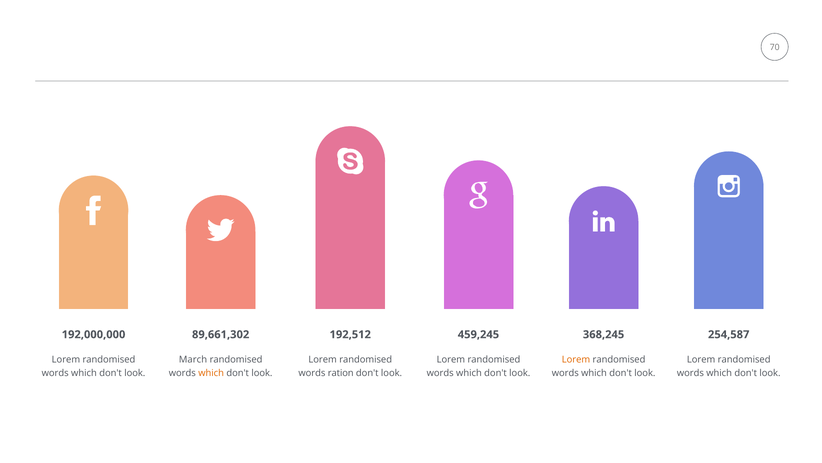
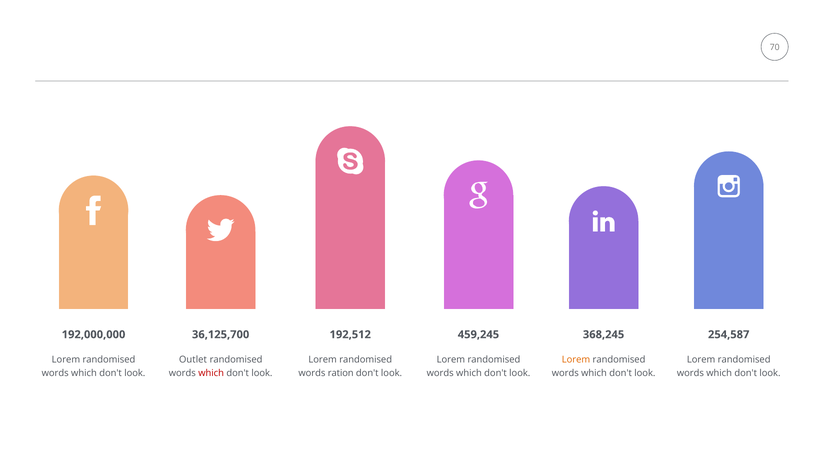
89,661,302: 89,661,302 -> 36,125,700
March: March -> Outlet
which at (211, 373) colour: orange -> red
